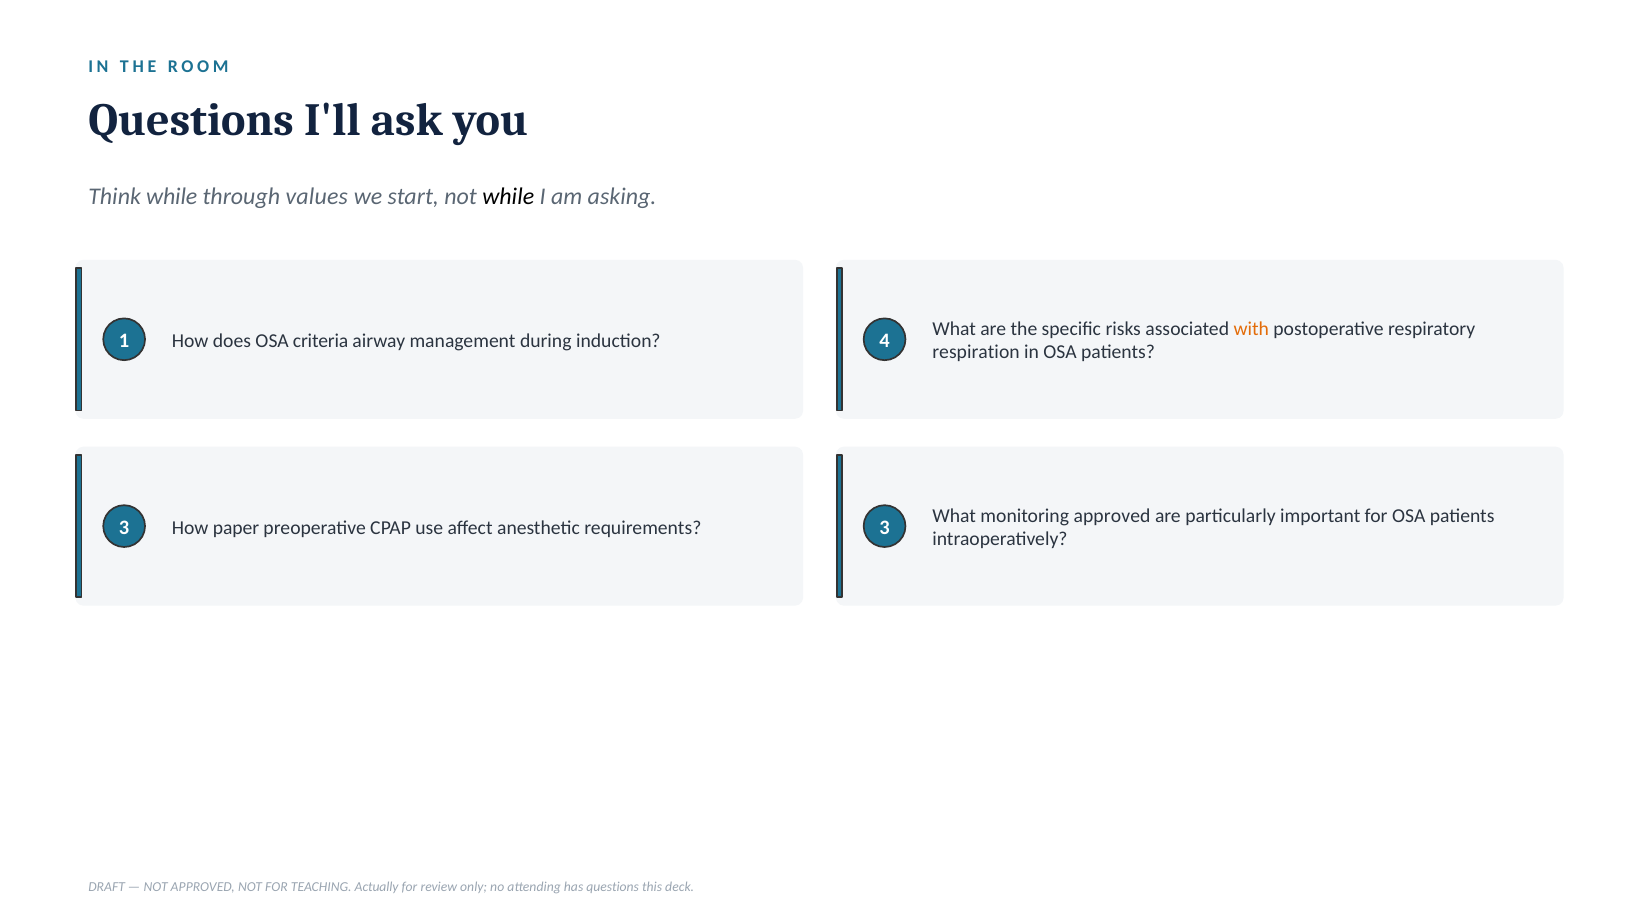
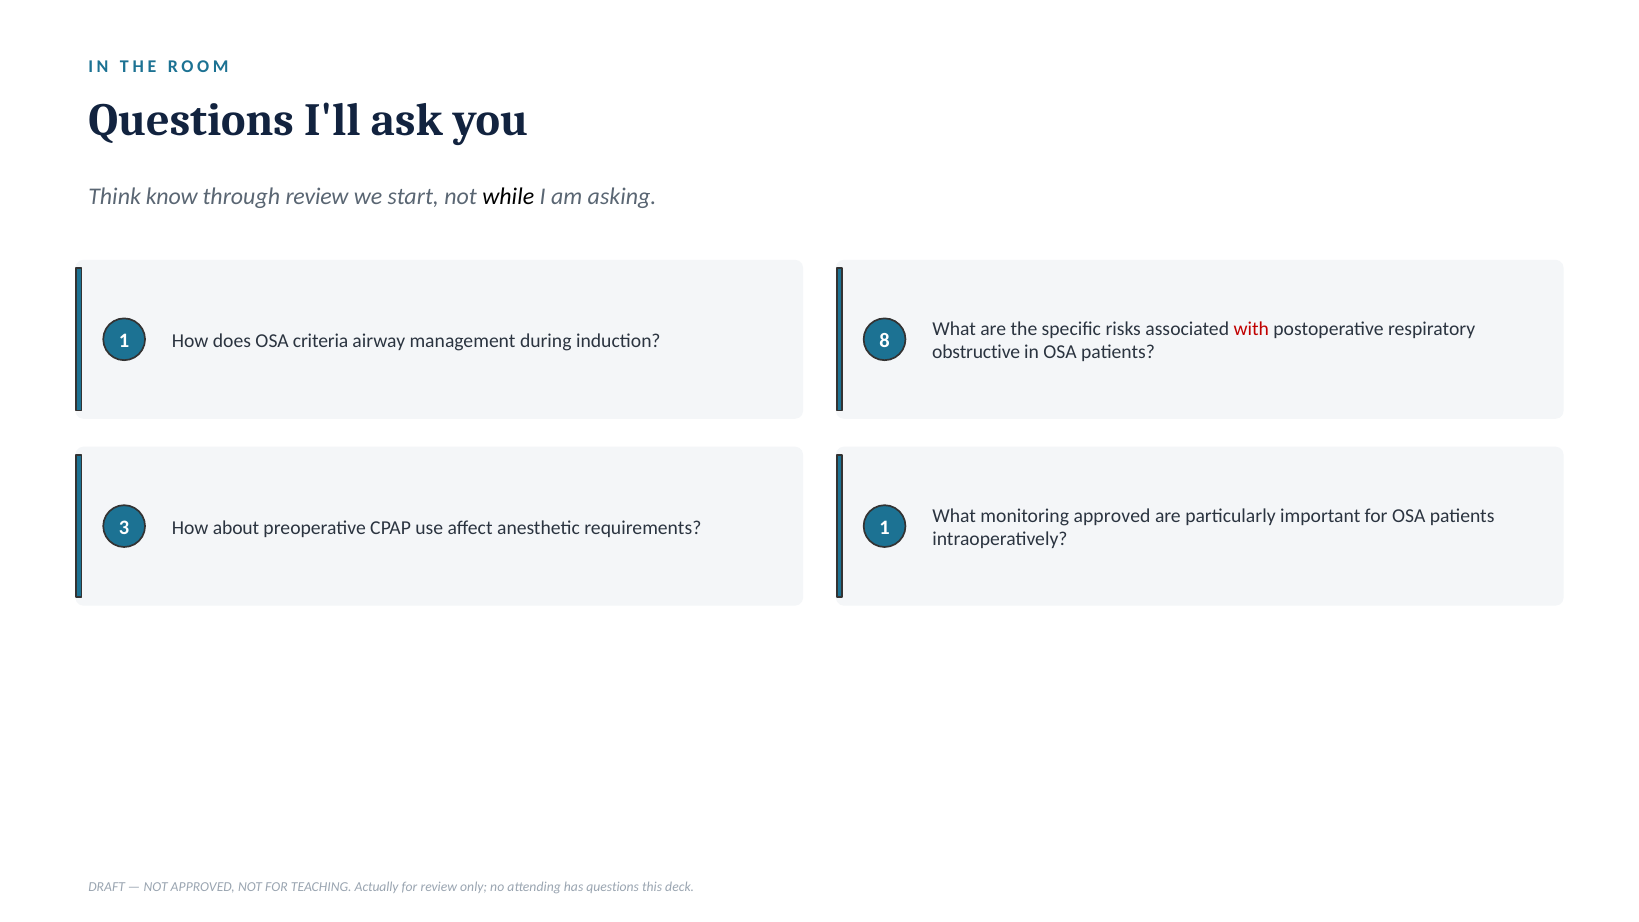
Think while: while -> know
through values: values -> review
with colour: orange -> red
4: 4 -> 8
respiration: respiration -> obstructive
paper: paper -> about
requirements 3: 3 -> 1
